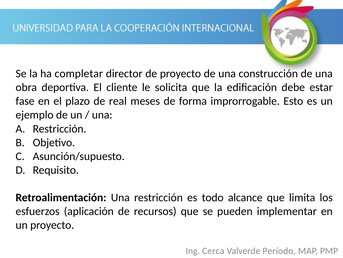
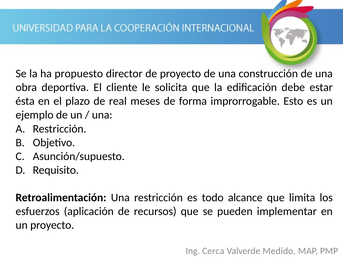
completar: completar -> propuesto
fase: fase -> ésta
Período: Período -> Medido
